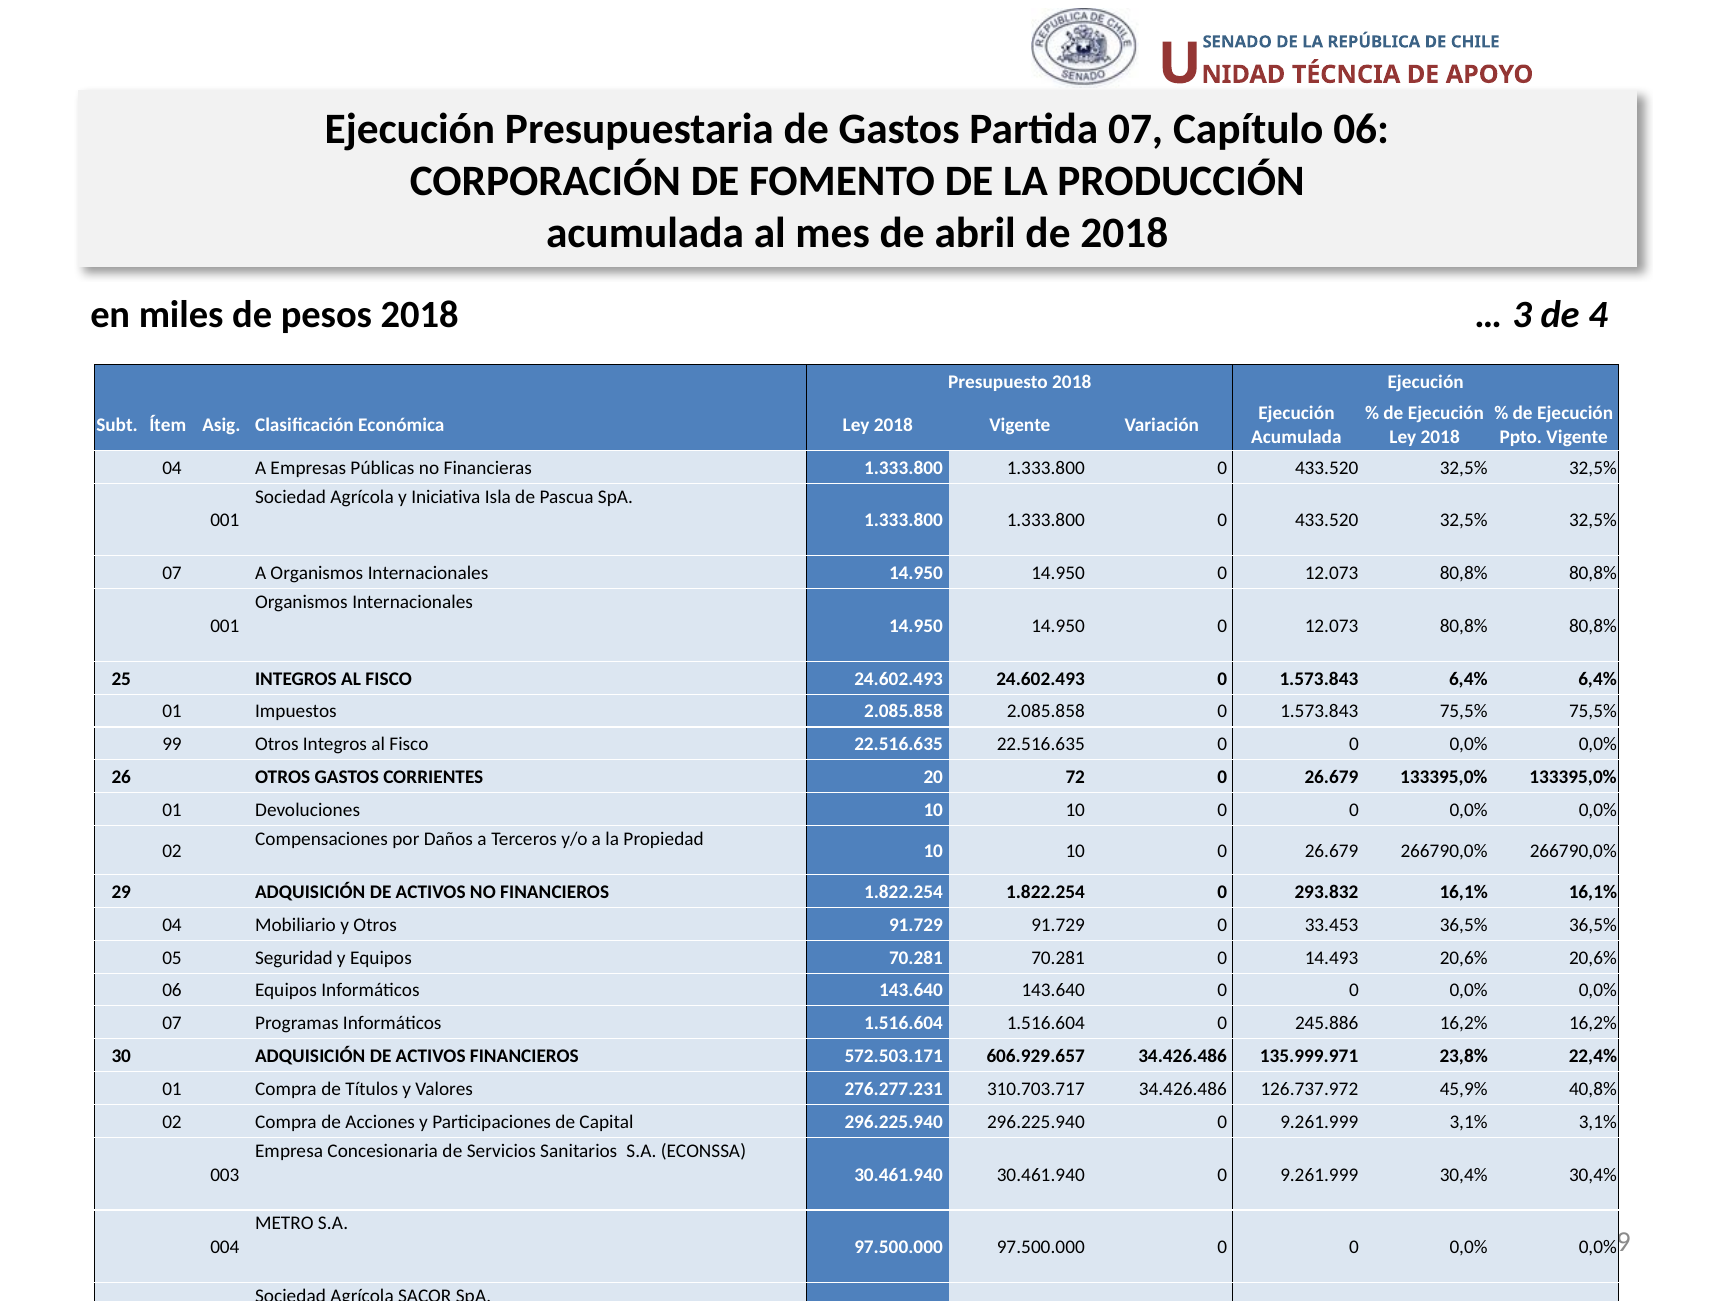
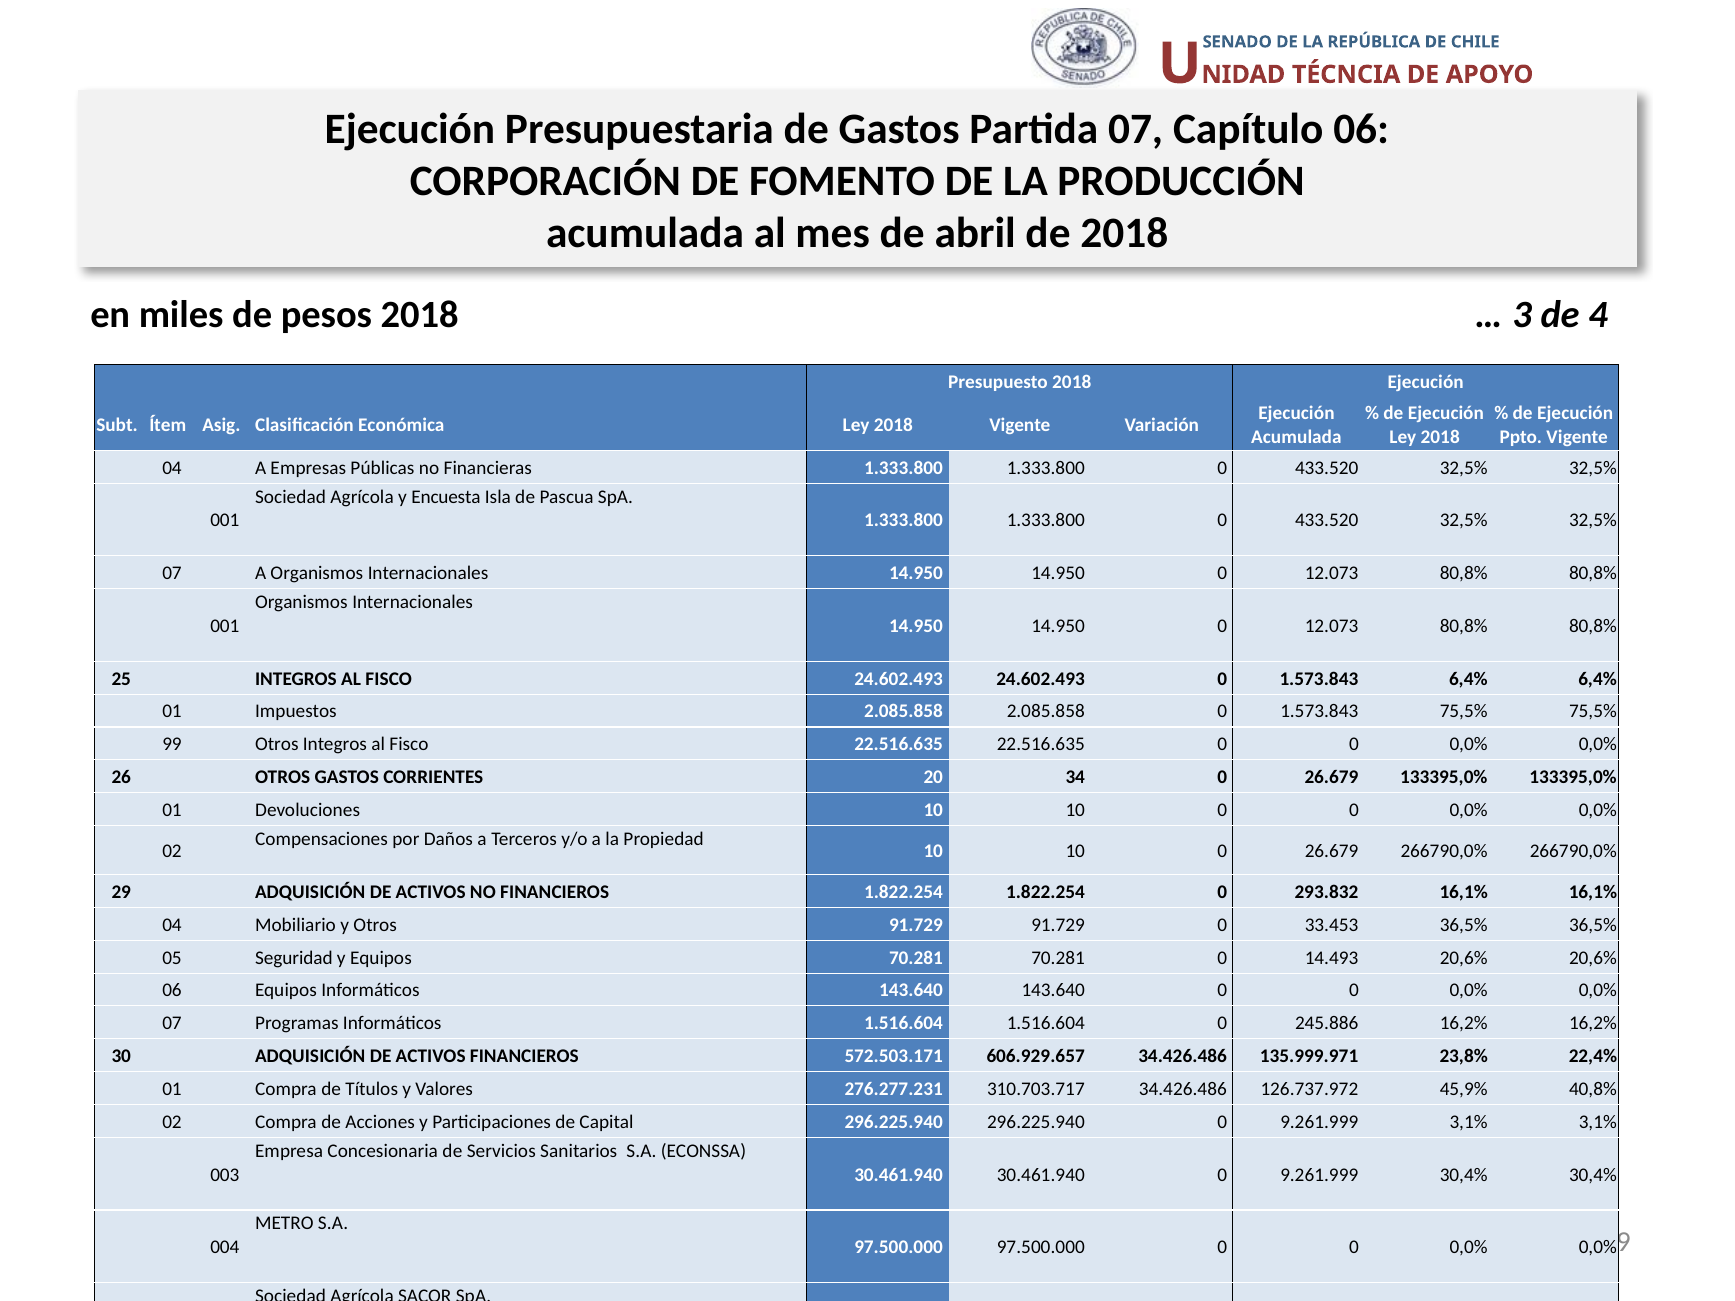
Iniciativa: Iniciativa -> Encuesta
72: 72 -> 34
